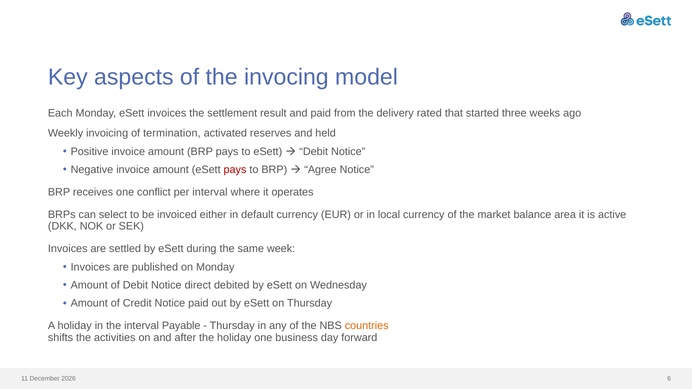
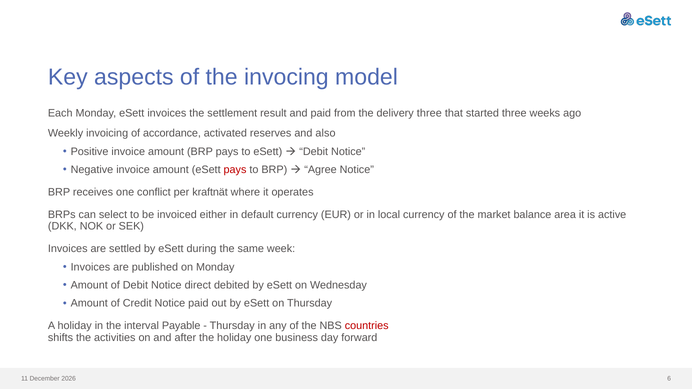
delivery rated: rated -> three
termination: termination -> accordance
held: held -> also
per interval: interval -> kraftnät
countries colour: orange -> red
